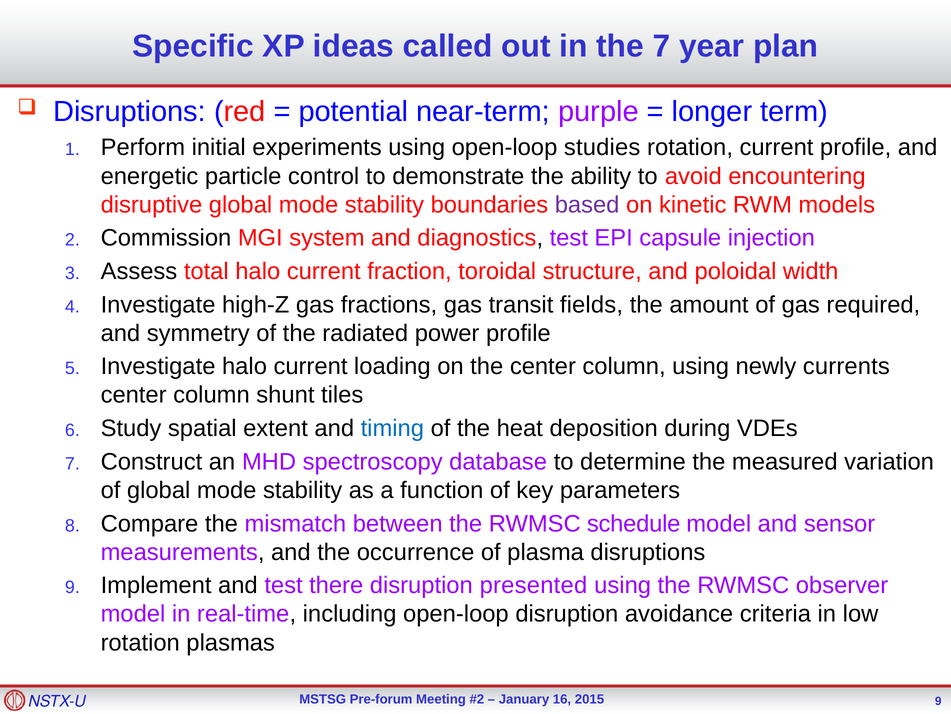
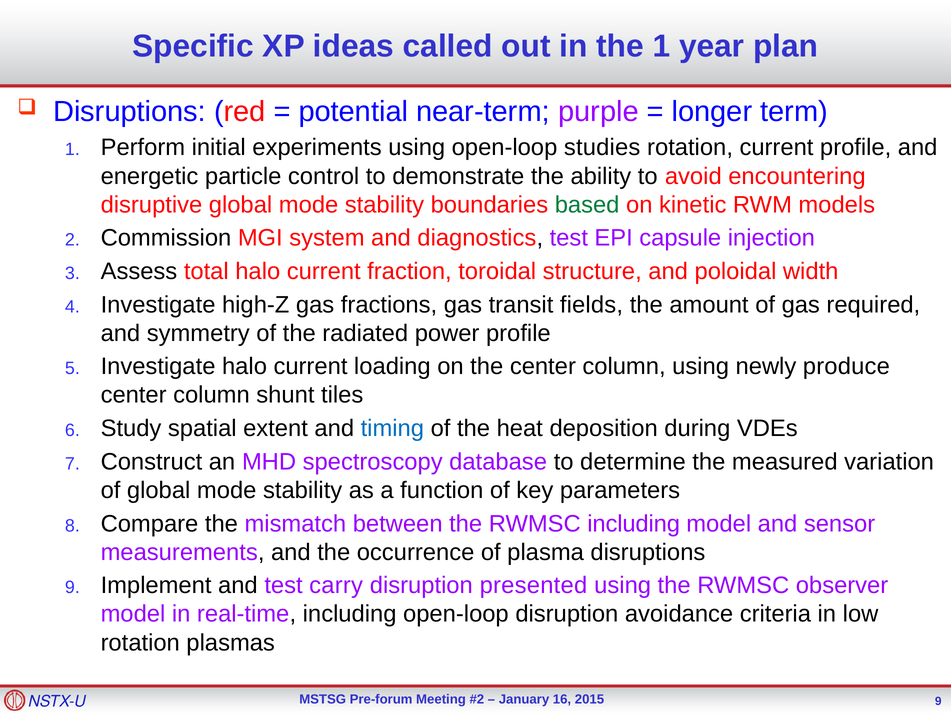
the 7: 7 -> 1
based colour: purple -> green
currents: currents -> produce
RWMSC schedule: schedule -> including
there: there -> carry
